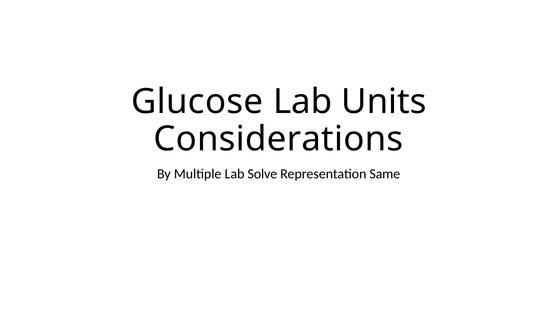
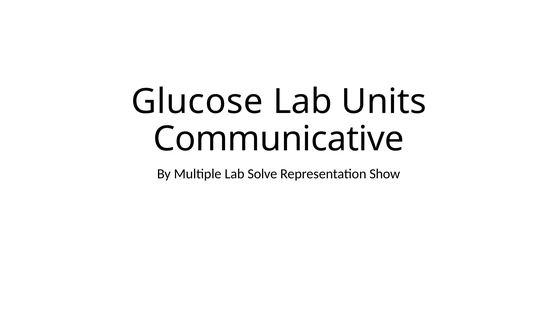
Considerations: Considerations -> Communicative
Same: Same -> Show
